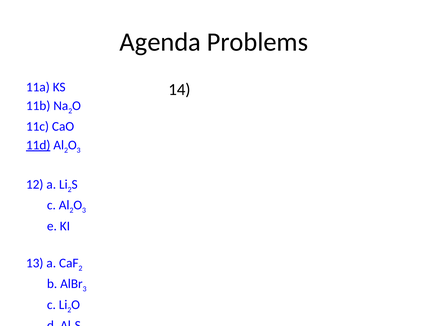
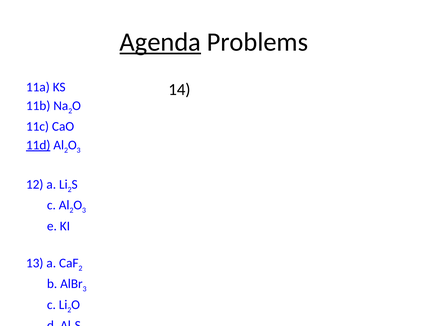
Agenda underline: none -> present
